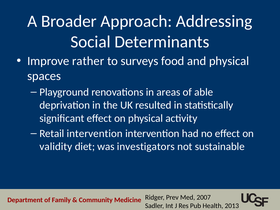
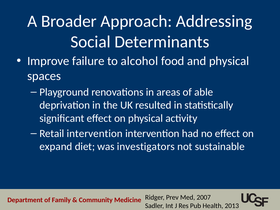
rather: rather -> failure
surveys: surveys -> alcohol
validity: validity -> expand
